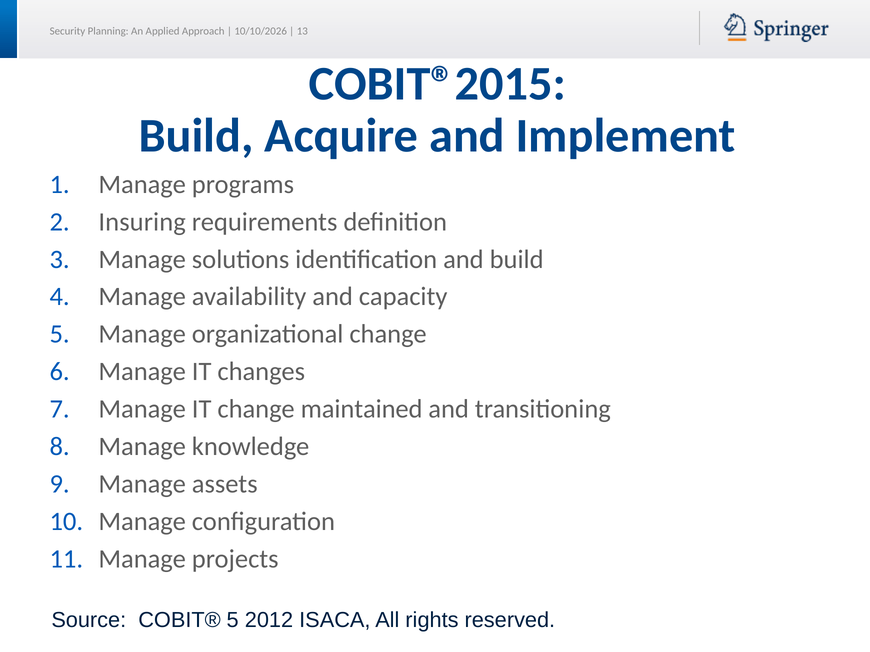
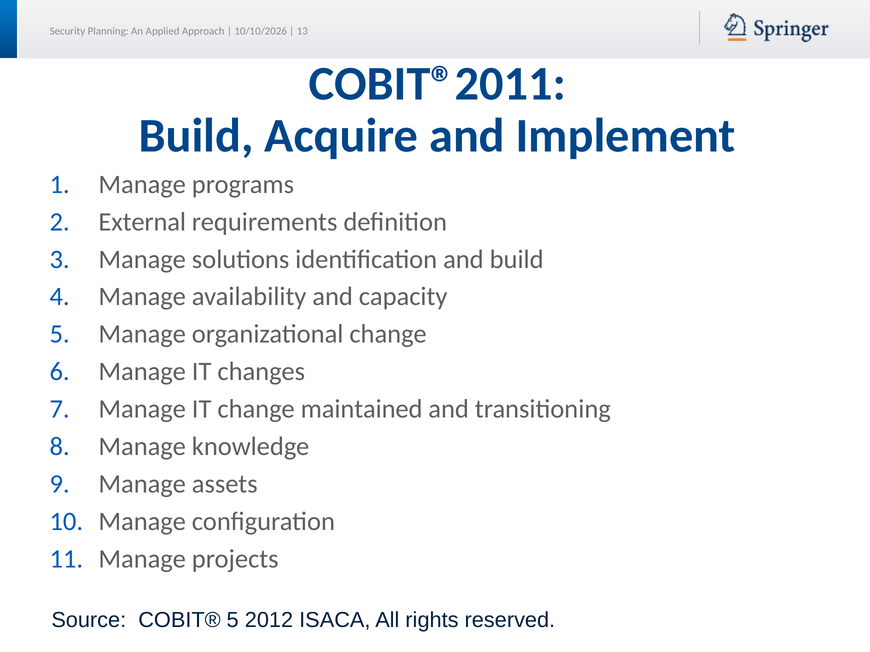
COBIT®2015: COBIT®2015 -> COBIT®2011
Insuring: Insuring -> External
